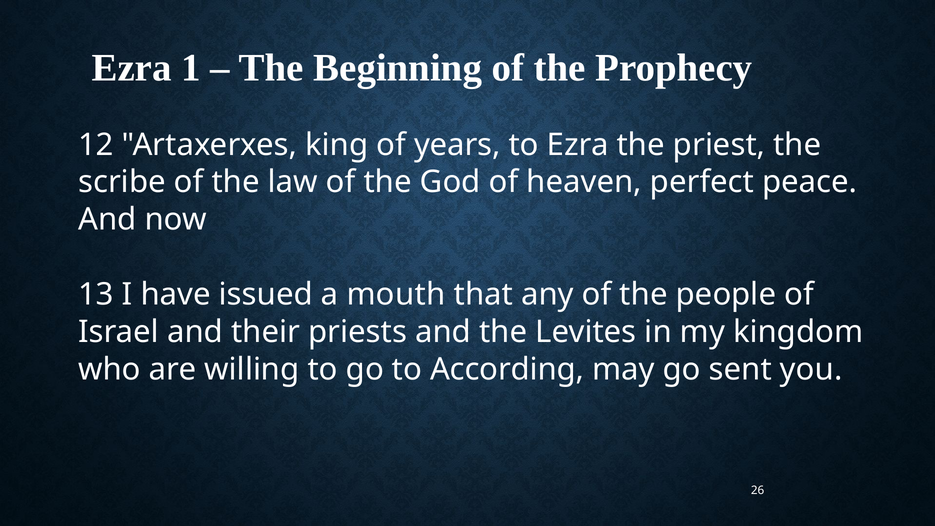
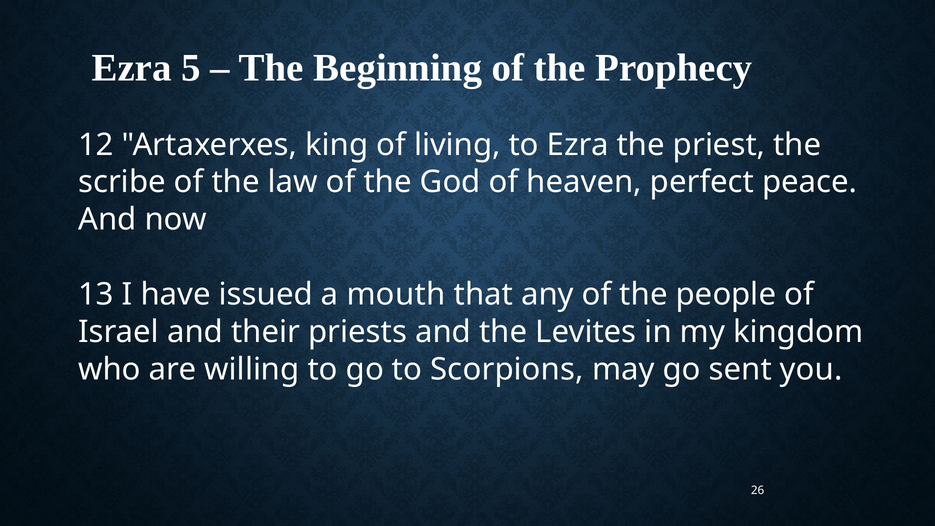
1: 1 -> 5
years: years -> living
According: According -> Scorpions
